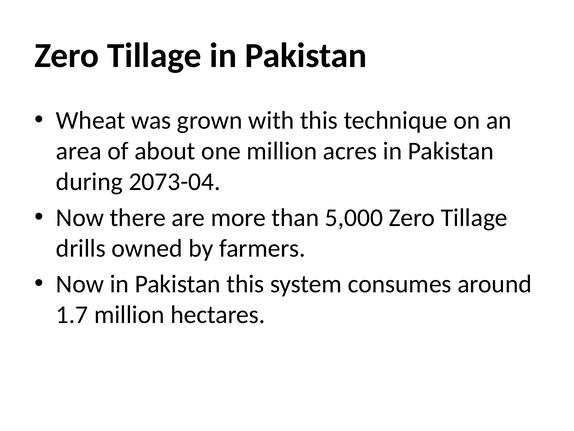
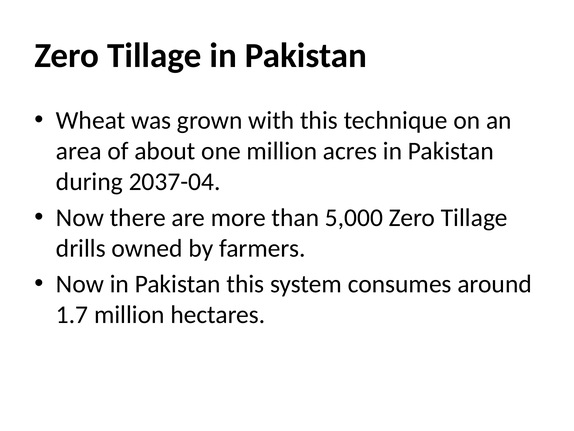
2073-04: 2073-04 -> 2037-04
